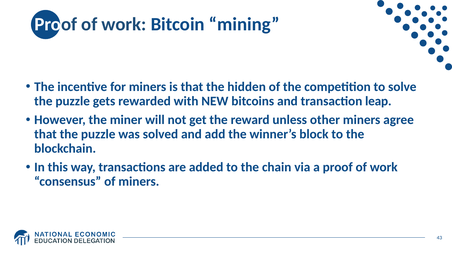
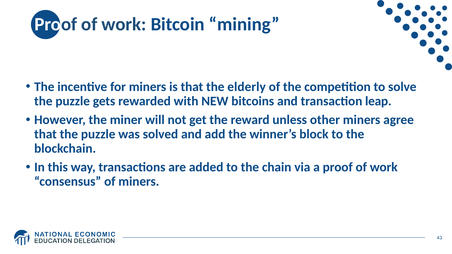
hidden: hidden -> elderly
